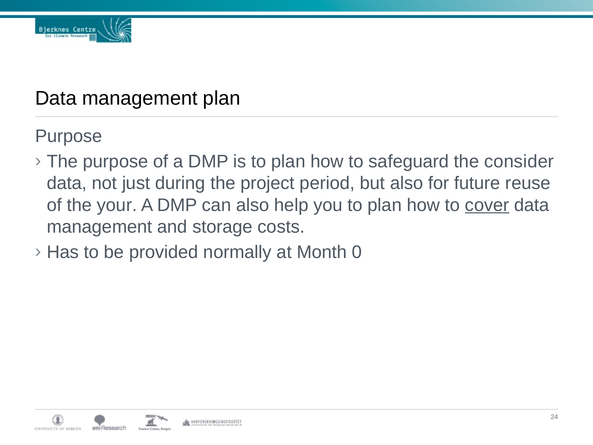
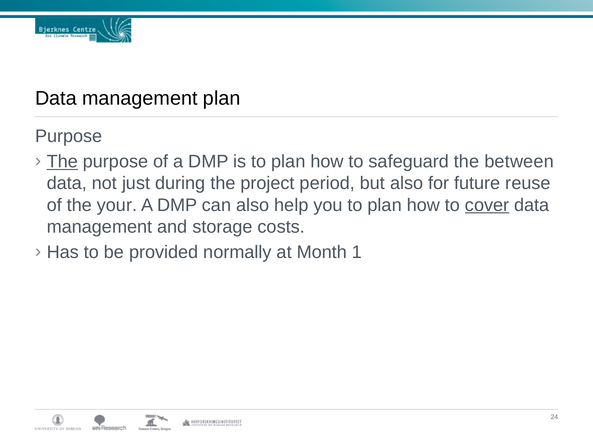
The at (62, 162) underline: none -> present
consider: consider -> between
0: 0 -> 1
